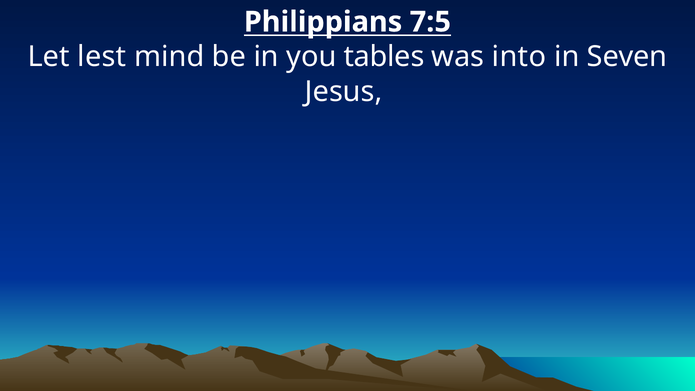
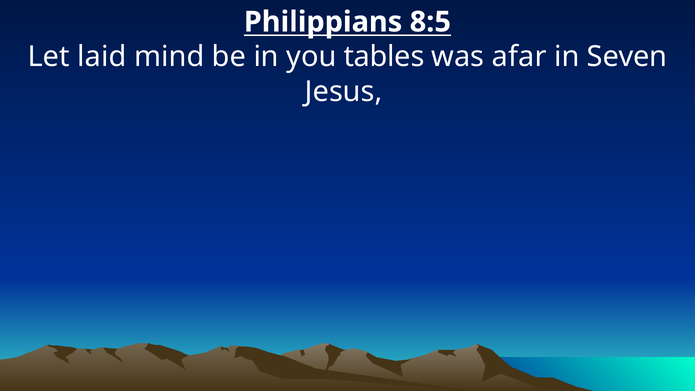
7:5: 7:5 -> 8:5
lest: lest -> laid
into: into -> afar
